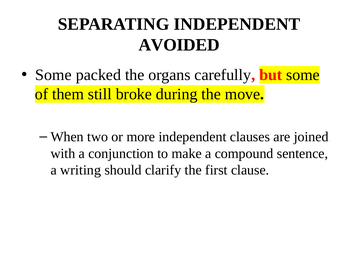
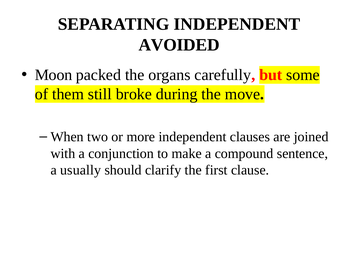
Some at (53, 75): Some -> Moon
writing: writing -> usually
